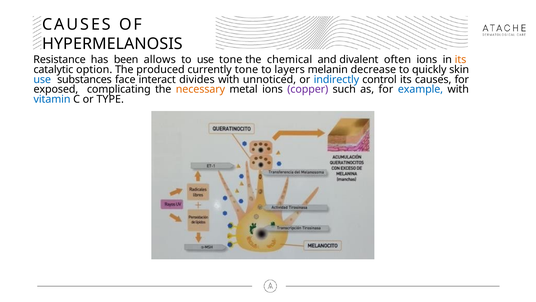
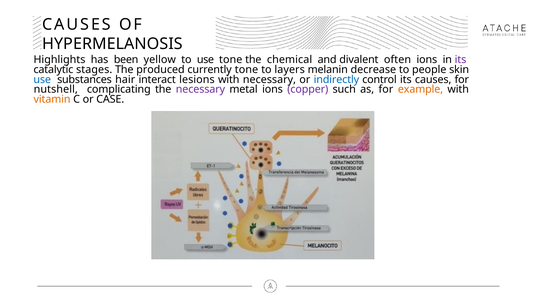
Resistance: Resistance -> Highlights
allows: allows -> yellow
its at (461, 60) colour: orange -> purple
option: option -> stages
quickly: quickly -> people
face: face -> hair
divides: divides -> lesions
with unnoticed: unnoticed -> necessary
exposed: exposed -> nutshell
necessary at (200, 89) colour: orange -> purple
example colour: blue -> orange
vitamin colour: blue -> orange
TYPE: TYPE -> CASE
